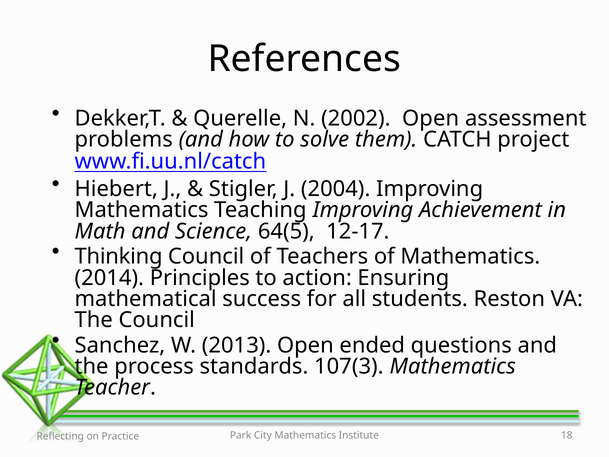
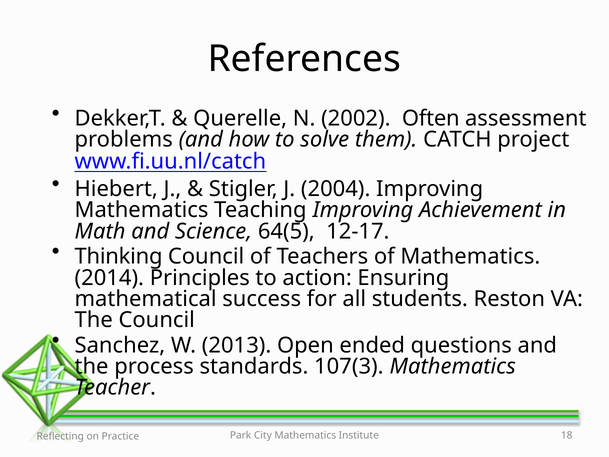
2002 Open: Open -> Often
